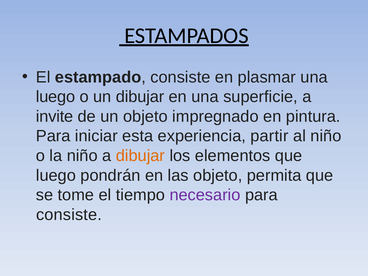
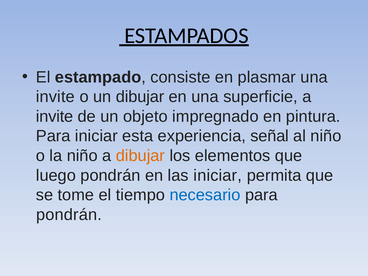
luego at (55, 97): luego -> invite
partir: partir -> señal
las objeto: objeto -> iniciar
necesario colour: purple -> blue
consiste at (69, 215): consiste -> pondrán
